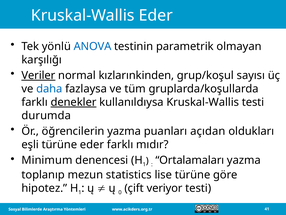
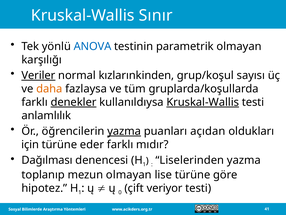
Kruskal-Wallis Eder: Eder -> Sınır
daha colour: blue -> orange
Kruskal-Wallis at (203, 102) underline: none -> present
durumda: durumda -> anlamlılık
yazma at (124, 131) underline: none -> present
eşli: eşli -> için
Minimum: Minimum -> Dağılması
Ortalamaları: Ortalamaları -> Liselerinden
mezun statistics: statistics -> olmayan
